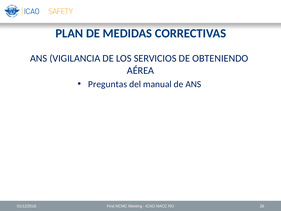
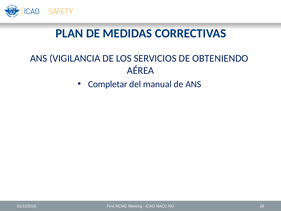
Preguntas: Preguntas -> Completar
